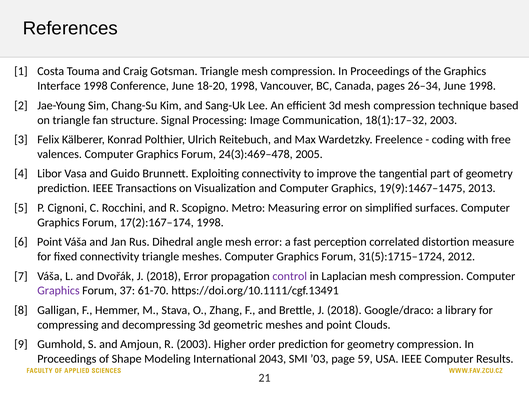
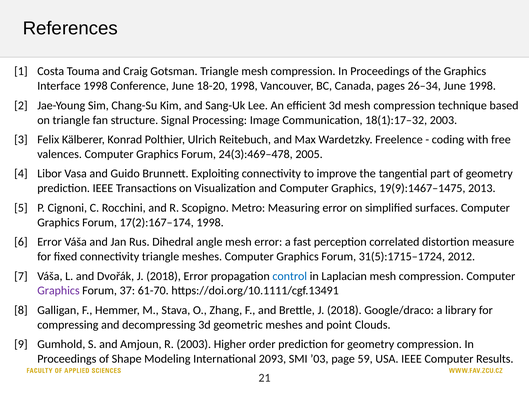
6 Point: Point -> Error
control colour: purple -> blue
2043: 2043 -> 2093
